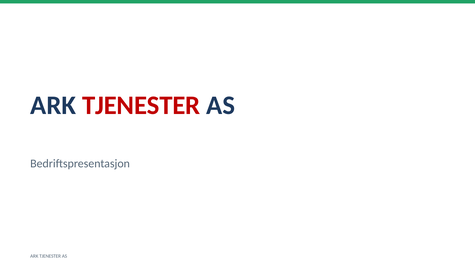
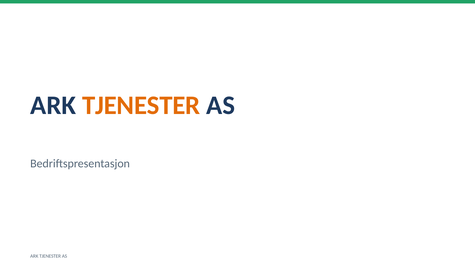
TJENESTER at (141, 105) colour: red -> orange
